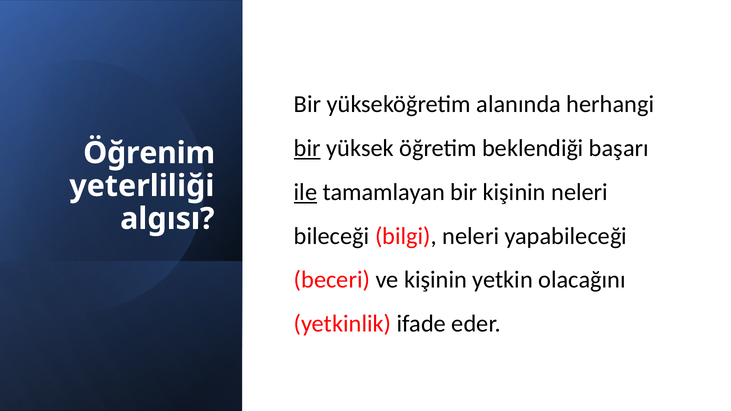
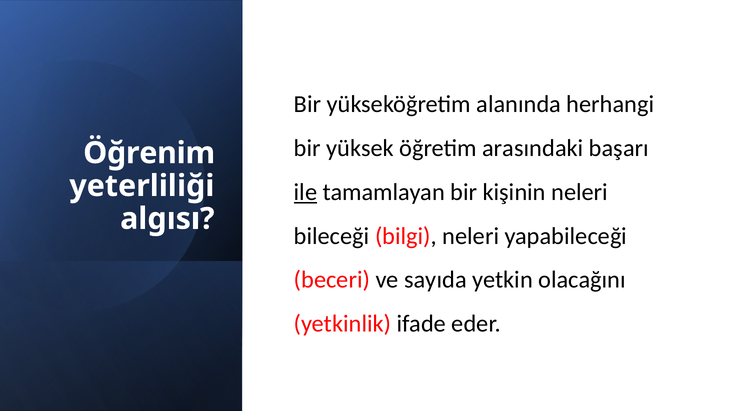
bir at (307, 148) underline: present -> none
beklendiği: beklendiği -> arasındaki
ve kişinin: kişinin -> sayıda
